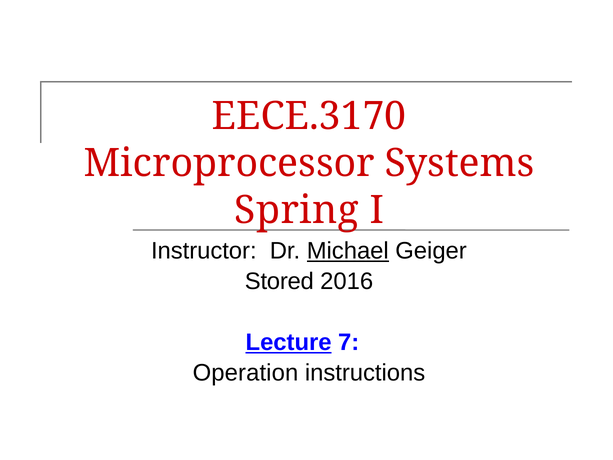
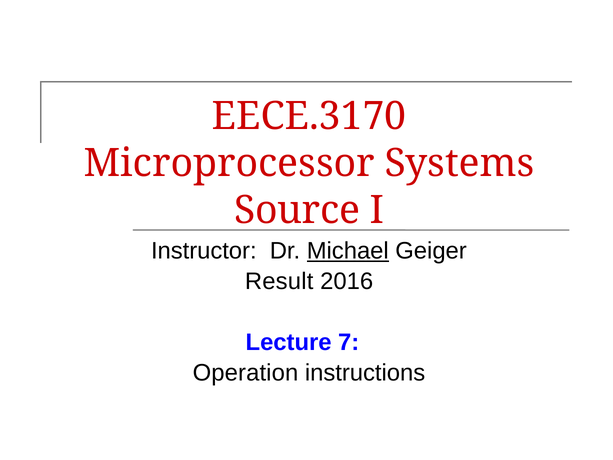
Spring: Spring -> Source
Stored: Stored -> Result
Lecture underline: present -> none
